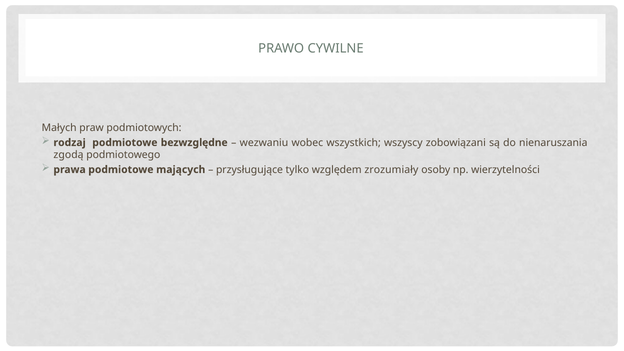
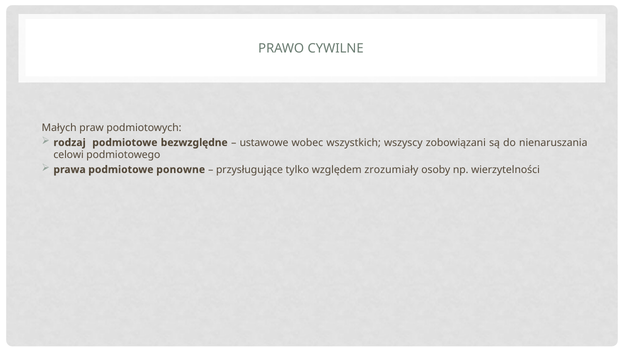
wezwaniu: wezwaniu -> ustawowe
zgodą: zgodą -> celowi
mających: mających -> ponowne
